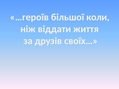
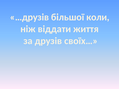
…героїв: …героїв -> …друзів
